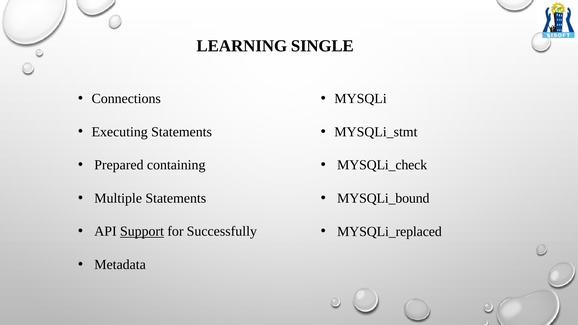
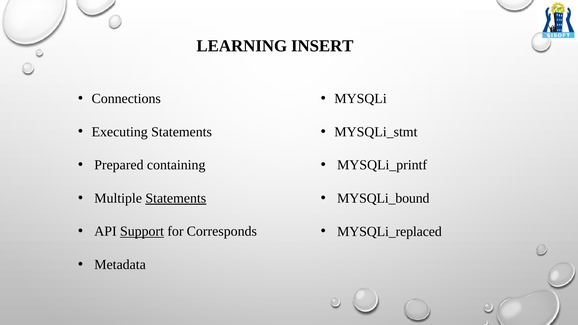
SINGLE: SINGLE -> INSERT
MYSQLi_check: MYSQLi_check -> MYSQLi_printf
Statements at (176, 198) underline: none -> present
Successfully: Successfully -> Corresponds
